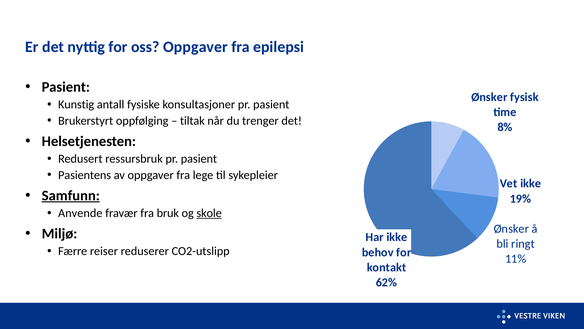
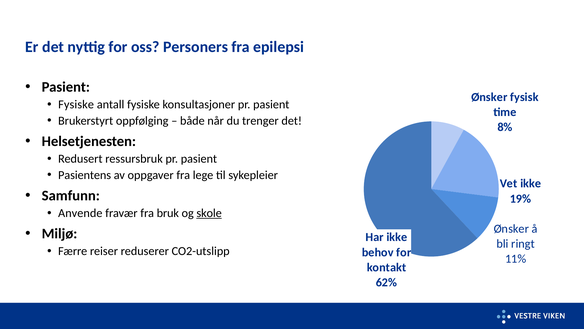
oss Oppgaver: Oppgaver -> Personers
Kunstig at (76, 104): Kunstig -> Fysiske
tiltak: tiltak -> både
Samfunn underline: present -> none
